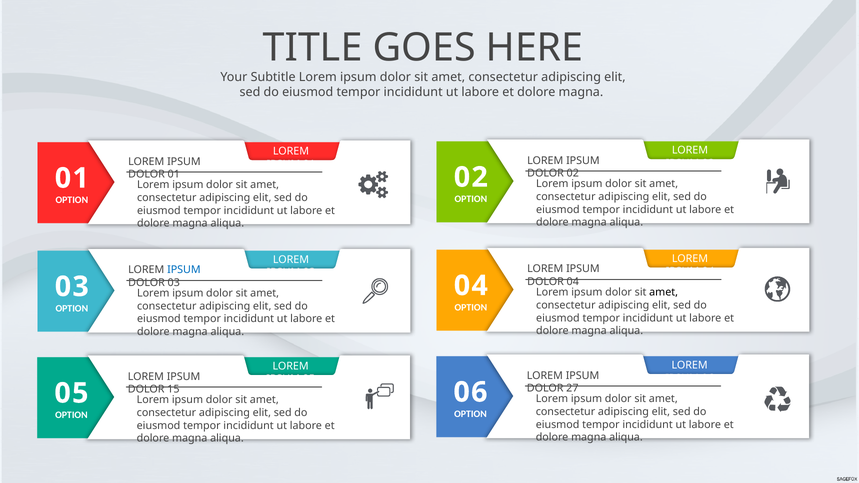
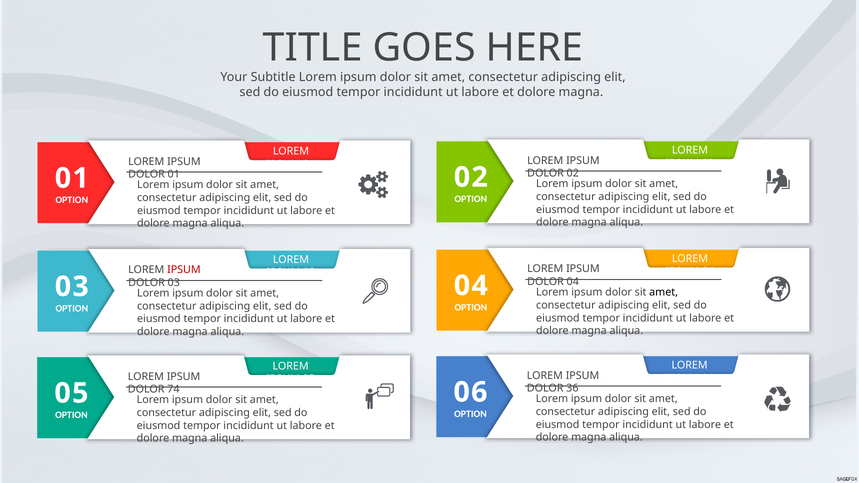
IPSUM at (184, 270) colour: blue -> red
27: 27 -> 36
15: 15 -> 74
